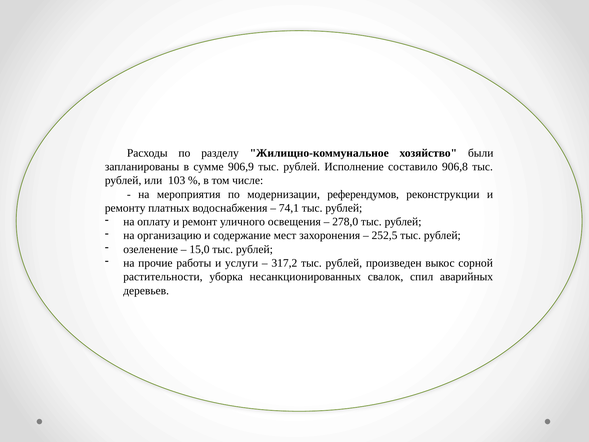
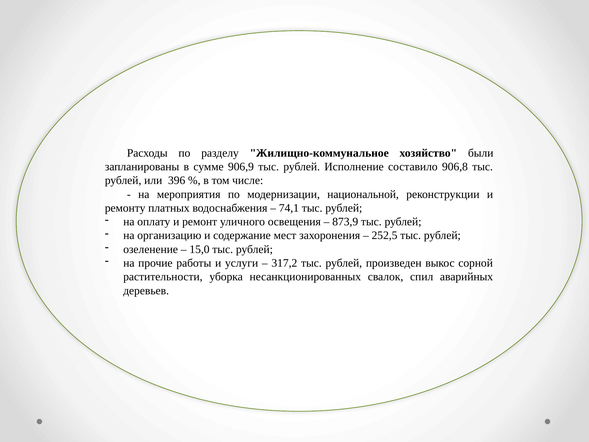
103: 103 -> 396
референдумов: референдумов -> национальной
278,0: 278,0 -> 873,9
